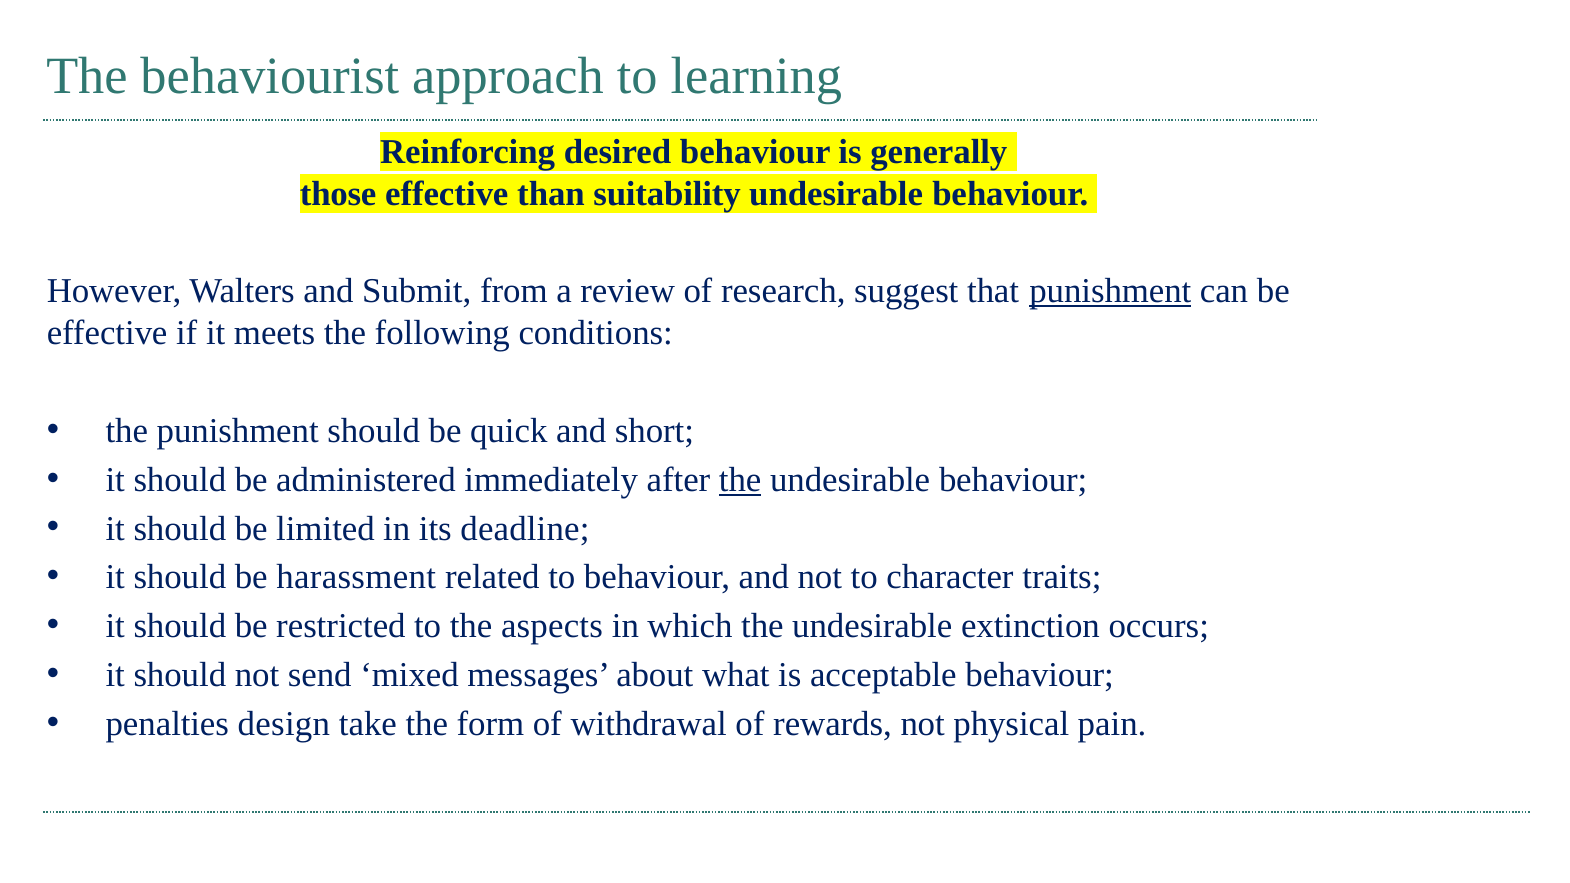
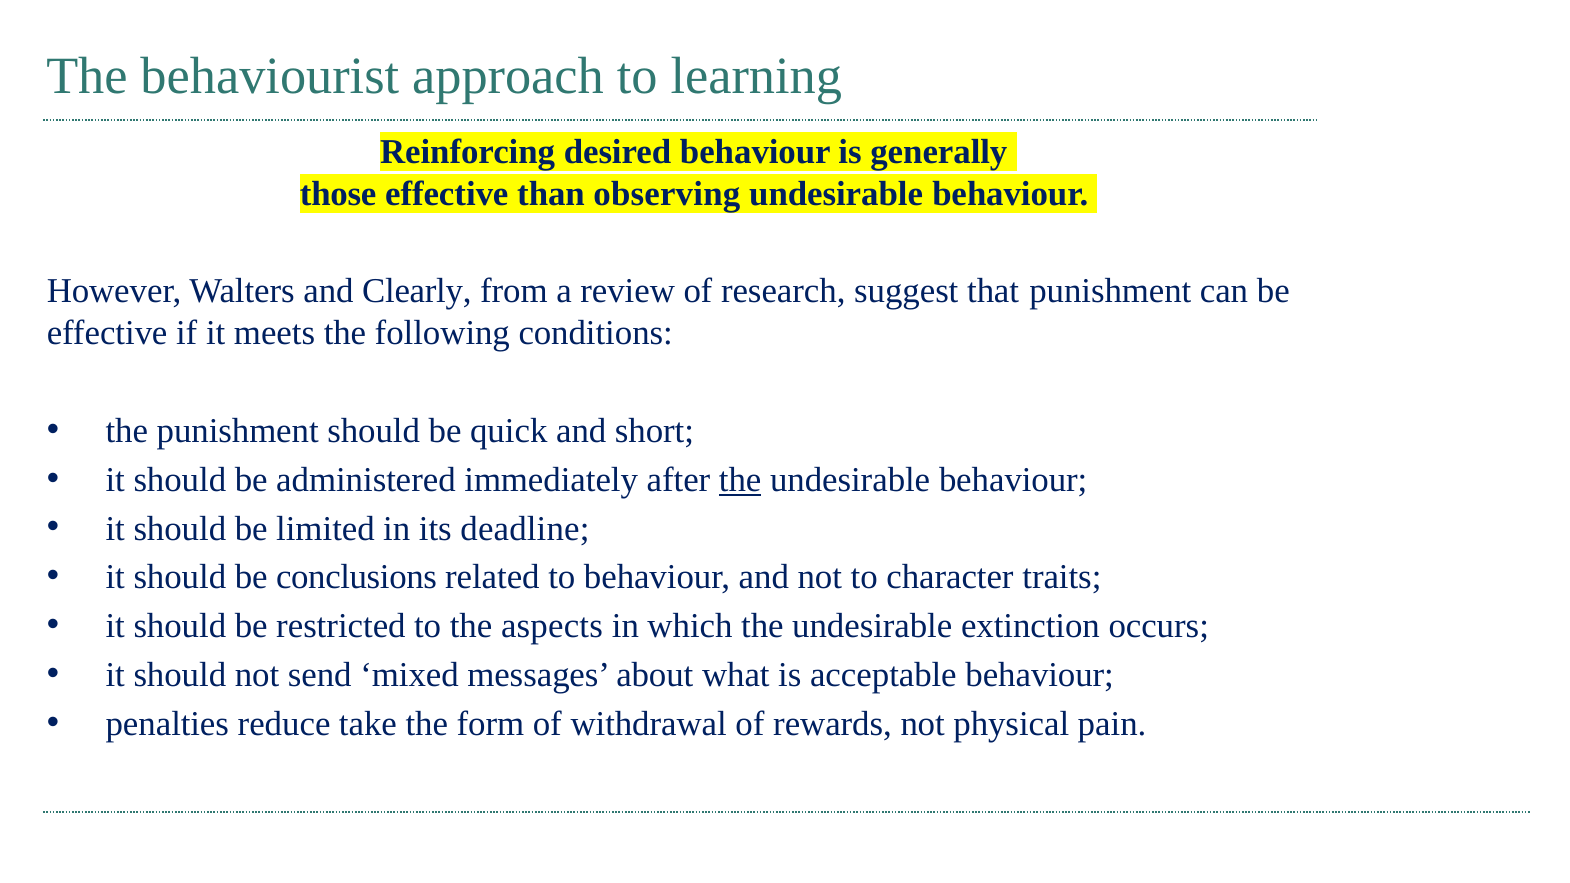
suitability: suitability -> observing
Submit: Submit -> Clearly
punishment at (1110, 291) underline: present -> none
harassment: harassment -> conclusions
design: design -> reduce
